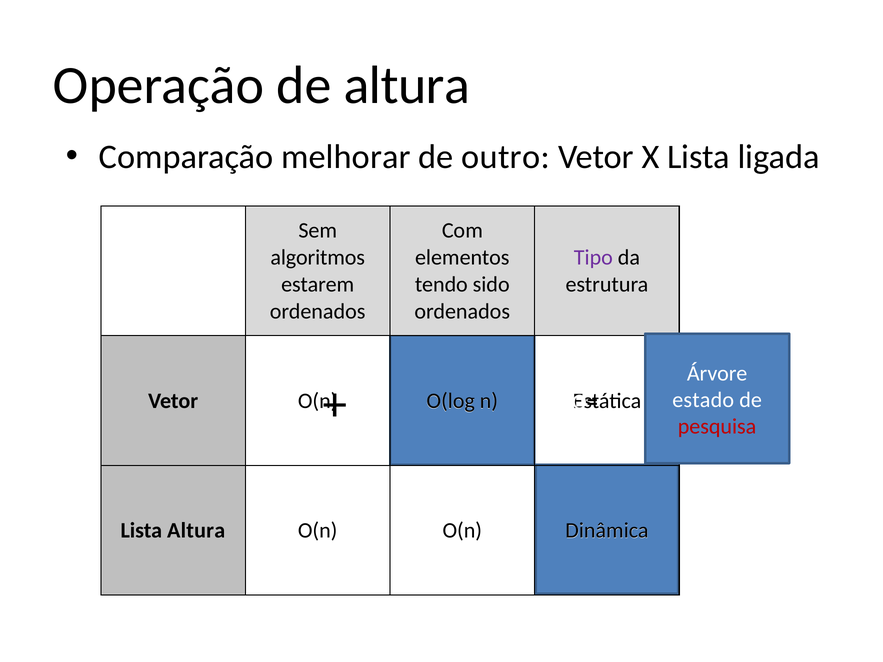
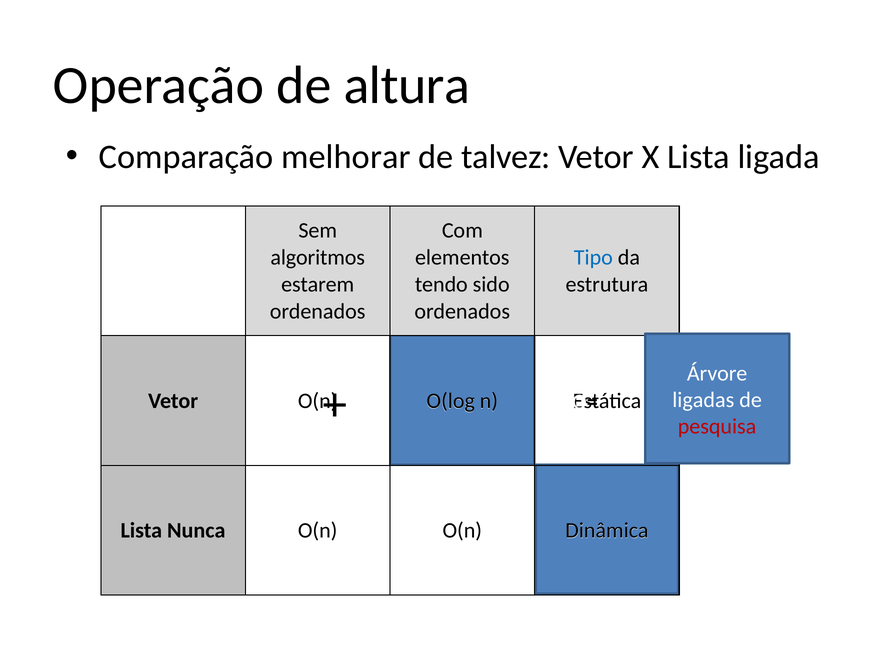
outro: outro -> talvez
Tipo colour: purple -> blue
estado: estado -> ligadas
Lista Altura: Altura -> Nunca
